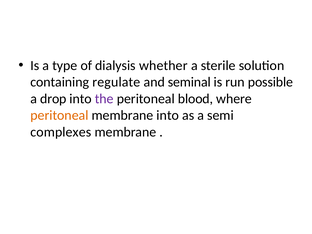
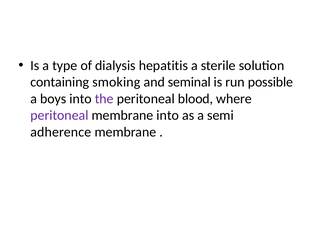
whether: whether -> hepatitis
regulate: regulate -> smoking
drop: drop -> boys
peritoneal at (59, 115) colour: orange -> purple
complexes: complexes -> adherence
